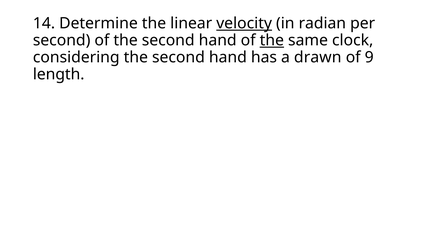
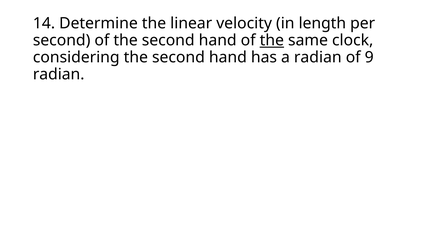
velocity underline: present -> none
radian: radian -> length
a drawn: drawn -> radian
length at (59, 74): length -> radian
